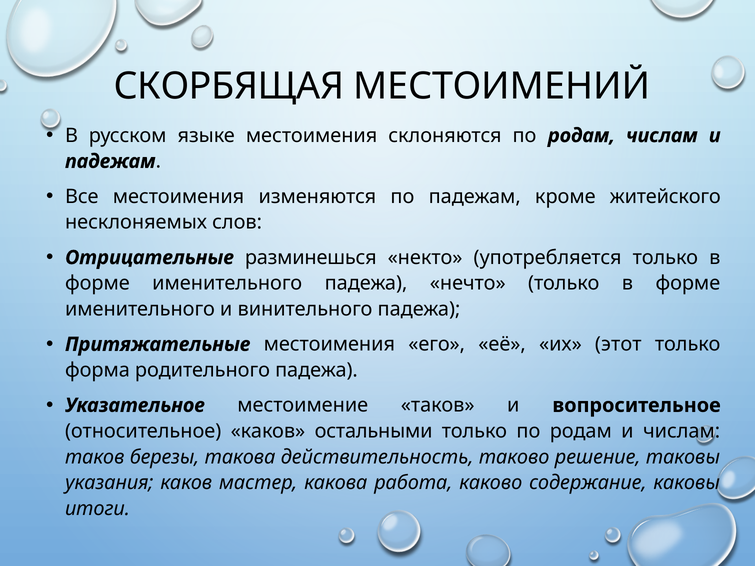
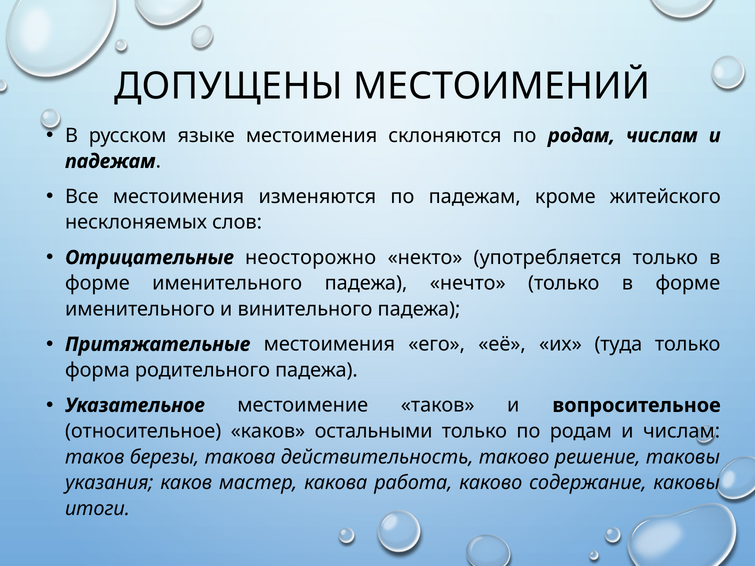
СКОРБЯЩАЯ: СКОРБЯЩАЯ -> ДОПУЩЕНЫ
разминешься: разминешься -> неосторожно
этот: этот -> туда
